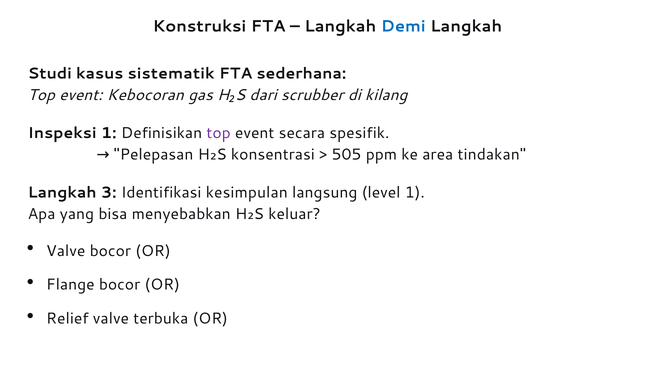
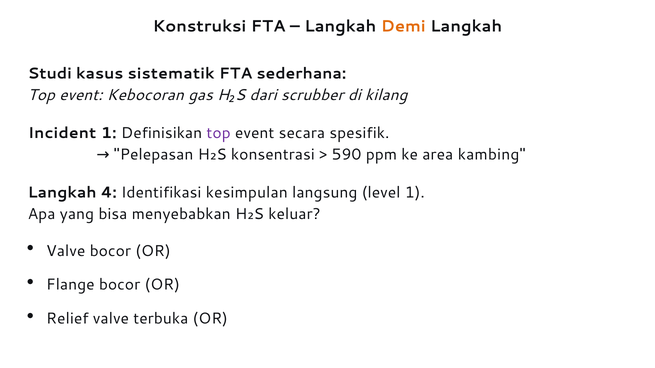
Demi colour: blue -> orange
Inspeksi: Inspeksi -> Incident
505: 505 -> 590
tindakan: tindakan -> kambing
3: 3 -> 4
